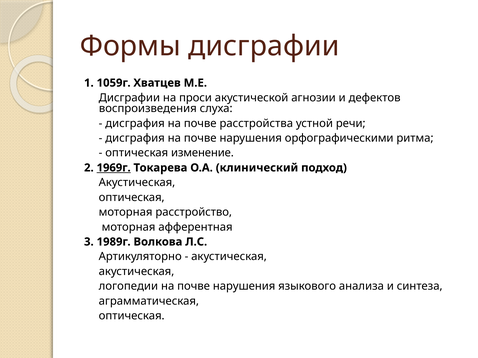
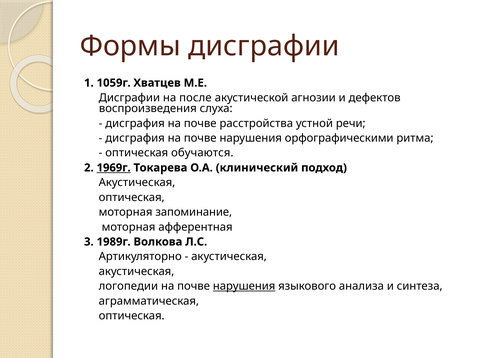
проси: проси -> после
изменение: изменение -> обучаются
расстройство: расстройство -> запоминание
нарушения at (244, 287) underline: none -> present
